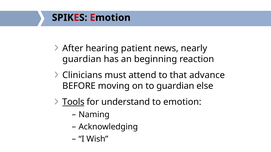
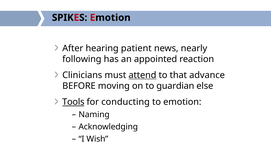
guardian at (82, 59): guardian -> following
beginning: beginning -> appointed
attend underline: none -> present
understand: understand -> conducting
